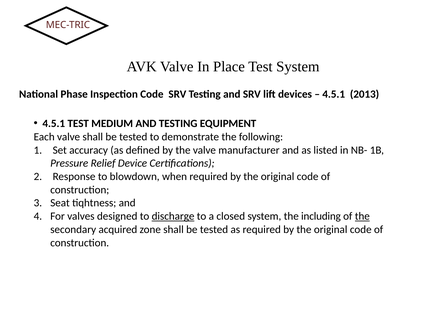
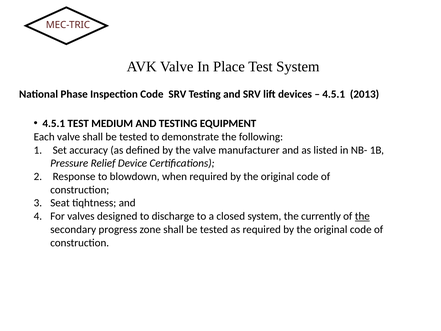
discharge underline: present -> none
including: including -> currently
acquired: acquired -> progress
